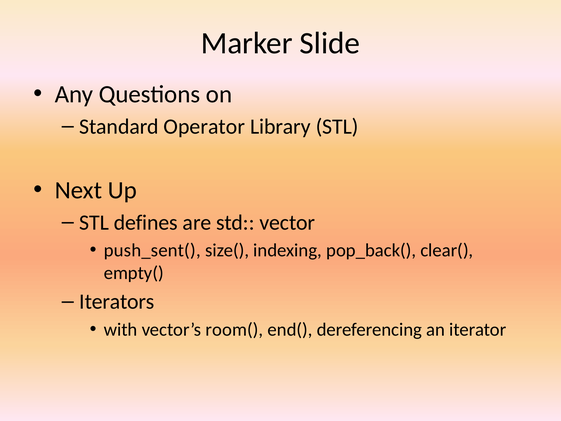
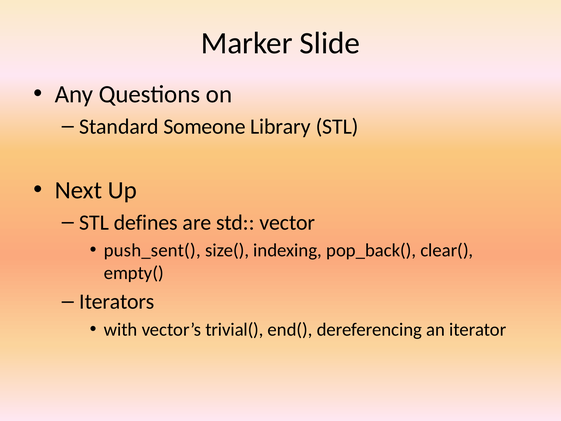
Operator: Operator -> Someone
room(: room( -> trivial(
